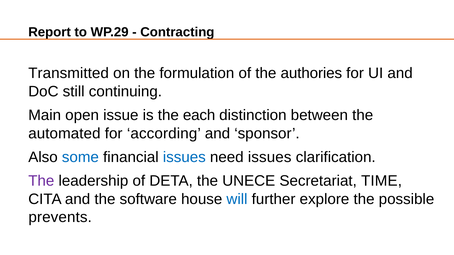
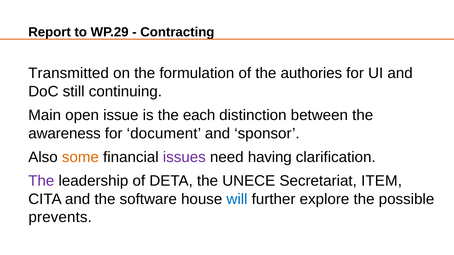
automated: automated -> awareness
according: according -> document
some colour: blue -> orange
issues at (184, 157) colour: blue -> purple
need issues: issues -> having
TIME: TIME -> ITEM
